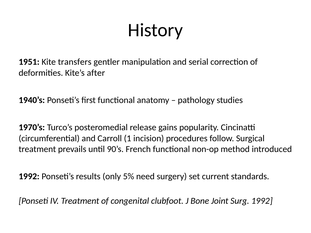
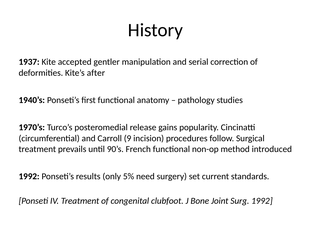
1951: 1951 -> 1937
transfers: transfers -> accepted
1: 1 -> 9
